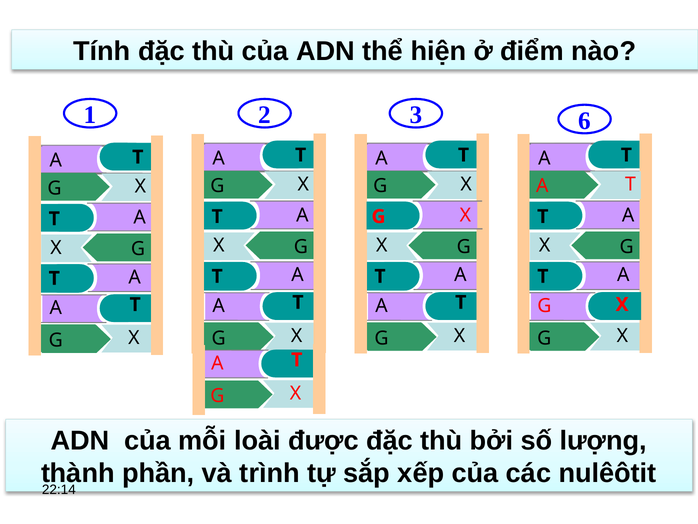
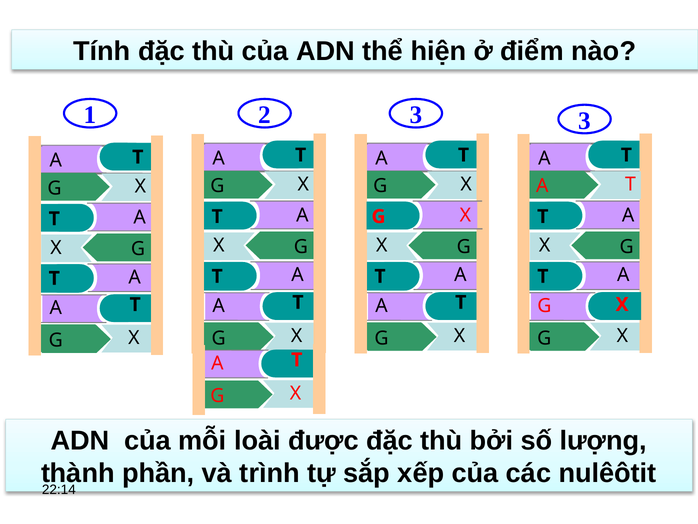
3 6: 6 -> 3
